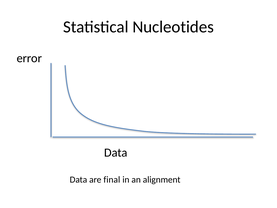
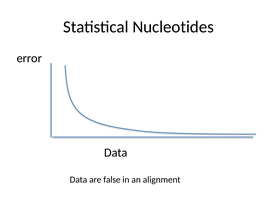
final: final -> false
